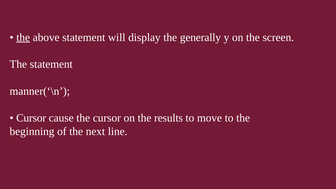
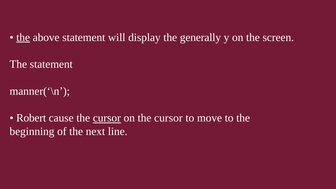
Cursor at (31, 118): Cursor -> Robert
cursor at (107, 118) underline: none -> present
on the results: results -> cursor
